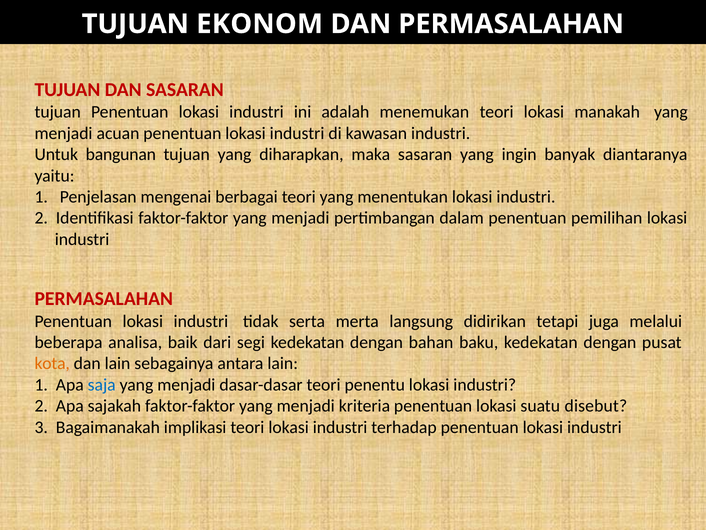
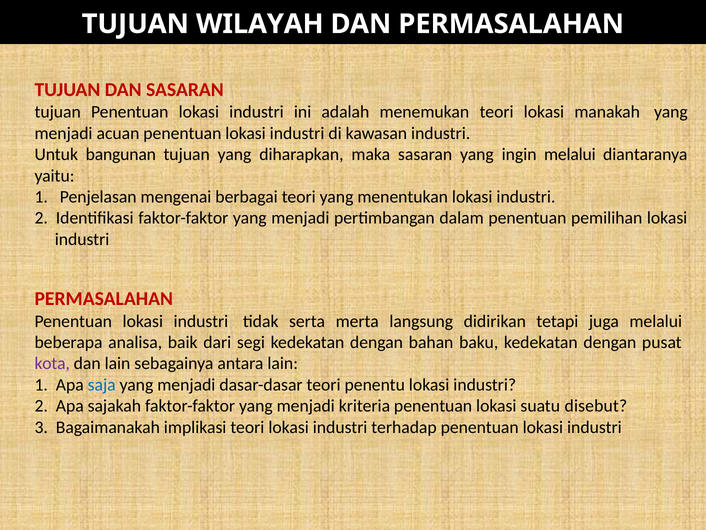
EKONOM: EKONOM -> WILAYAH
ingin banyak: banyak -> melalui
kota colour: orange -> purple
